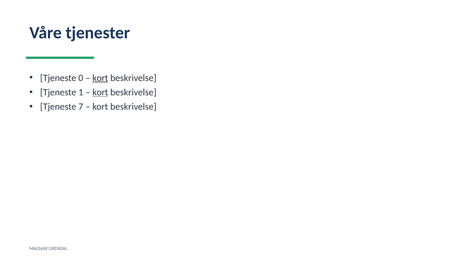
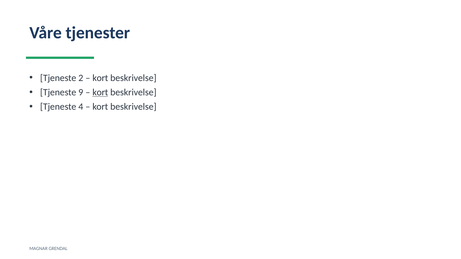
0: 0 -> 2
kort at (100, 78) underline: present -> none
1: 1 -> 9
7: 7 -> 4
